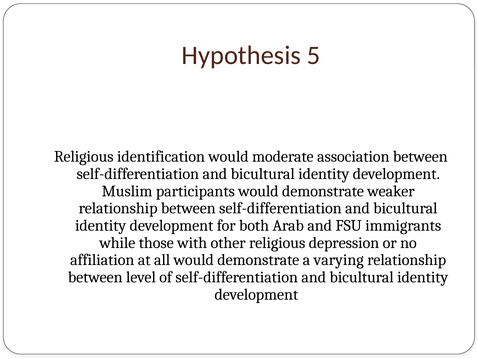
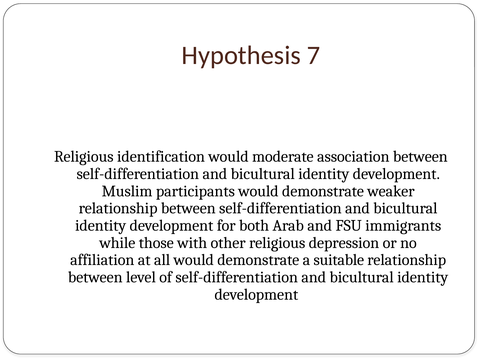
5: 5 -> 7
varying: varying -> suitable
